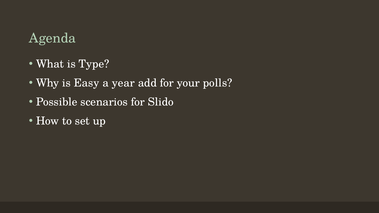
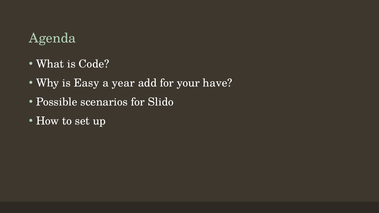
Type: Type -> Code
polls: polls -> have
